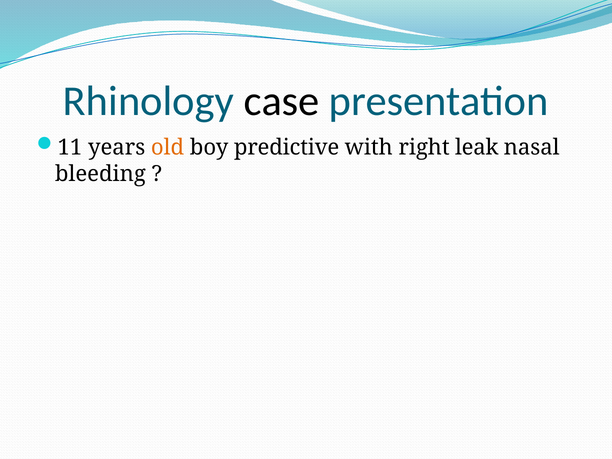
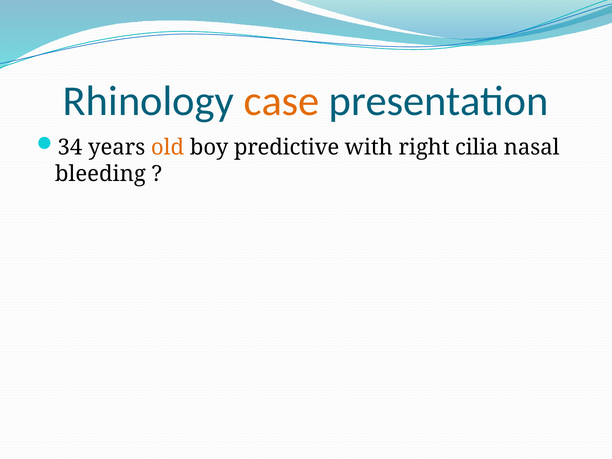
case colour: black -> orange
11: 11 -> 34
leak: leak -> cilia
